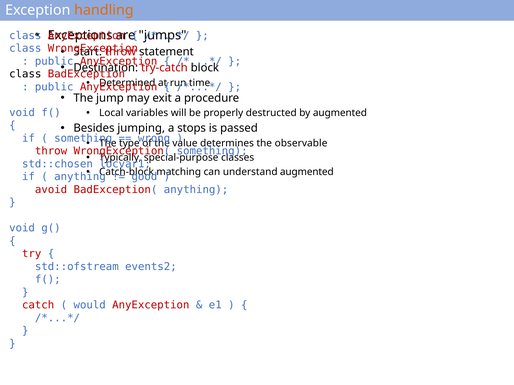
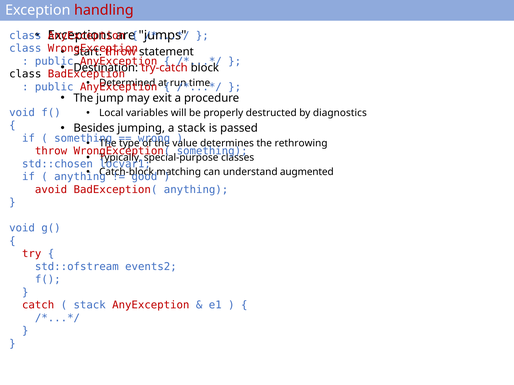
handling colour: orange -> red
by augmented: augmented -> diagnostics
a stops: stops -> stack
observable: observable -> rethrowing
would at (90, 305): would -> stack
